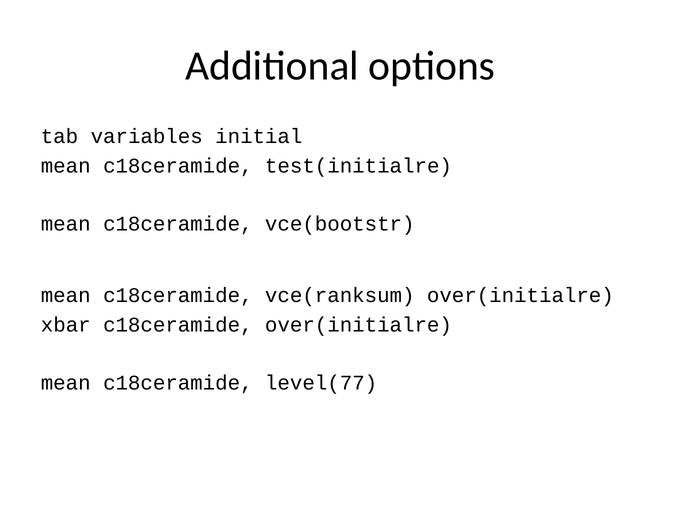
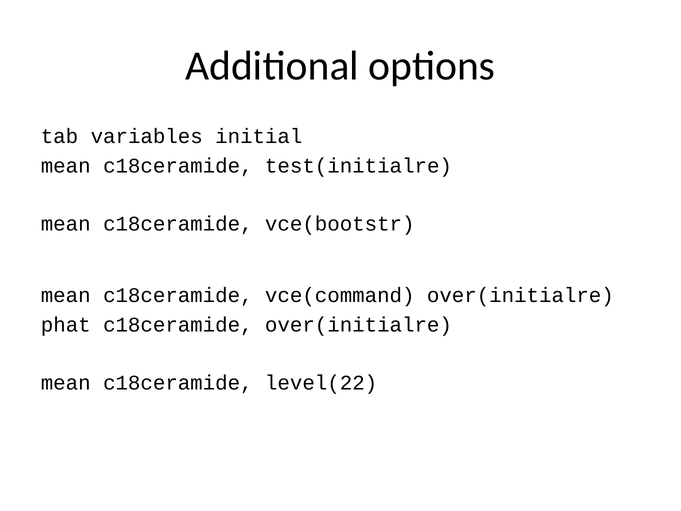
vce(ranksum: vce(ranksum -> vce(command
xbar: xbar -> phat
level(77: level(77 -> level(22
